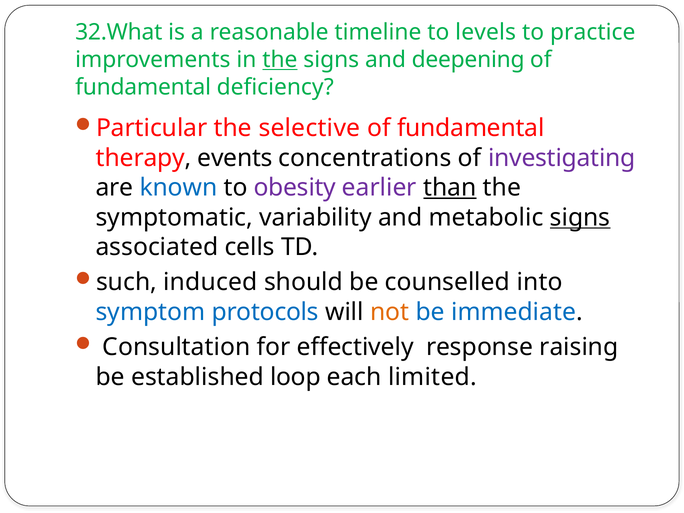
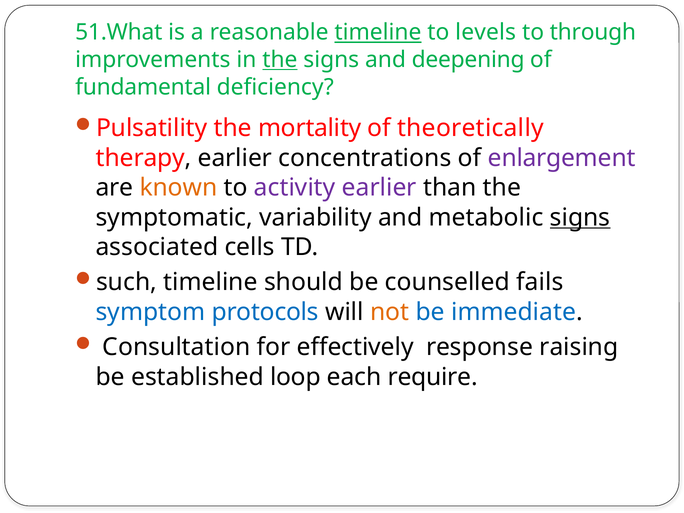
32.What: 32.What -> 51.What
timeline at (378, 32) underline: none -> present
practice: practice -> through
Particular: Particular -> Pulsatility
selective: selective -> mortality
fundamental at (471, 128): fundamental -> theoretically
therapy events: events -> earlier
investigating: investigating -> enlargement
known colour: blue -> orange
obesity: obesity -> activity
than underline: present -> none
such induced: induced -> timeline
into: into -> fails
limited: limited -> require
